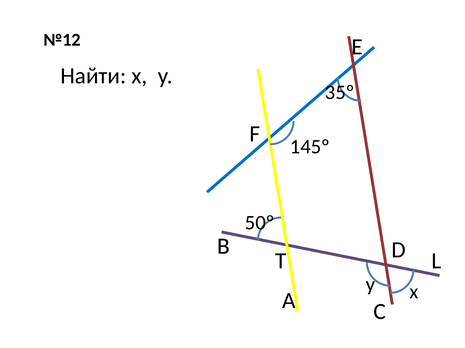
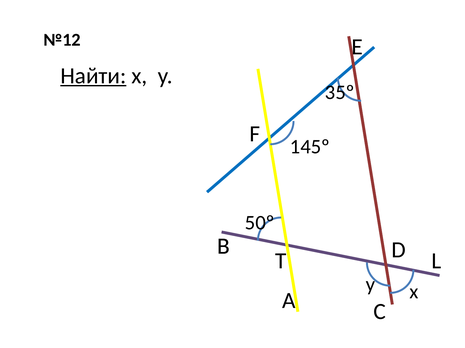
Найти underline: none -> present
